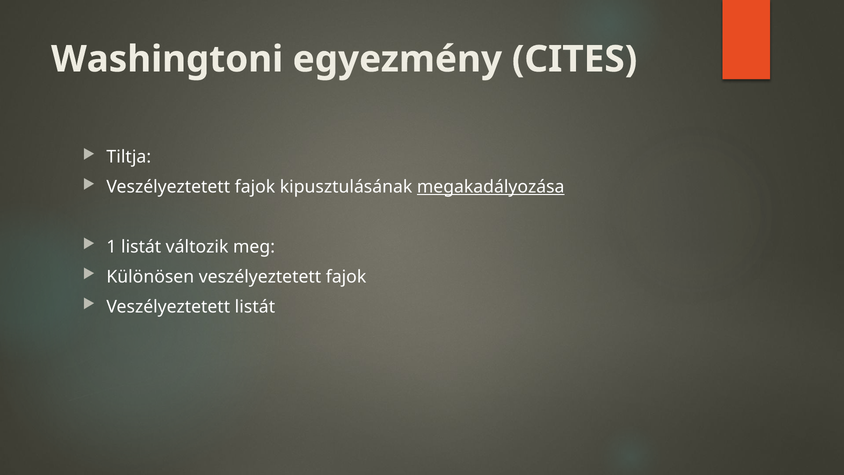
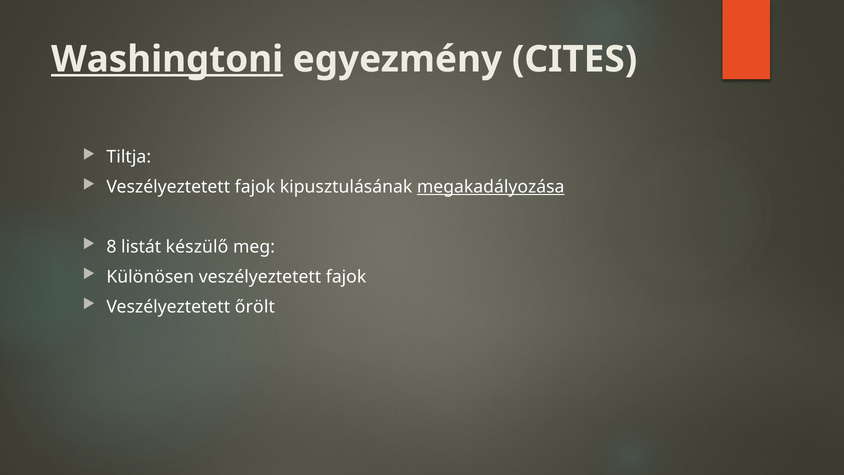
Washingtoni underline: none -> present
1: 1 -> 8
változik: változik -> készülő
Veszélyeztetett listát: listát -> őrölt
